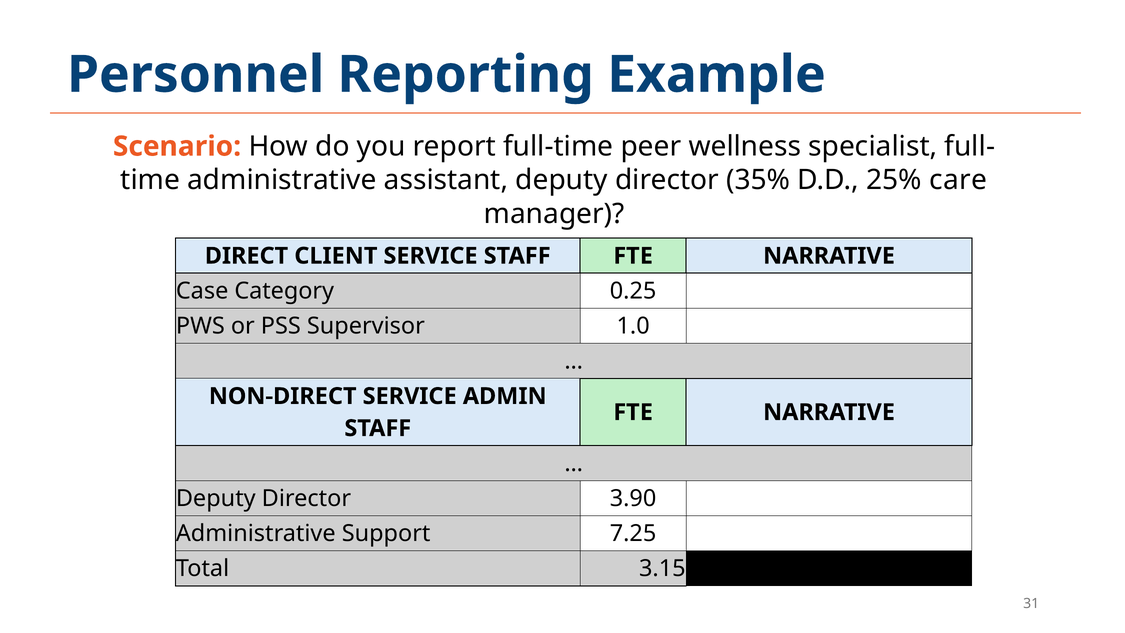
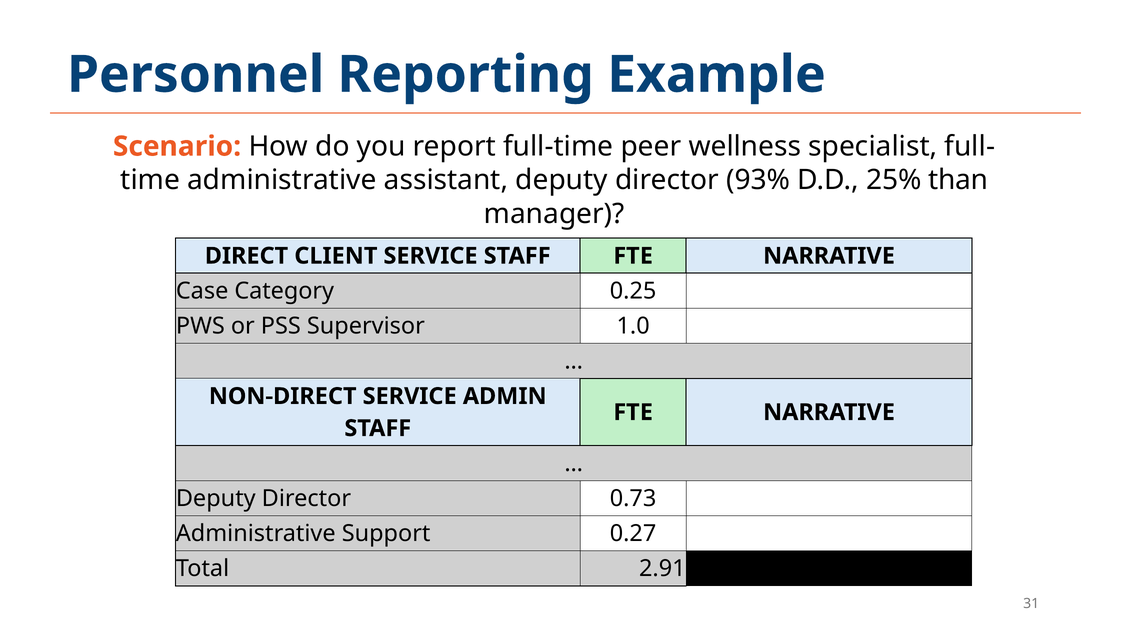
35%: 35% -> 93%
care: care -> than
3.90: 3.90 -> 0.73
7.25: 7.25 -> 0.27
3.15: 3.15 -> 2.91
